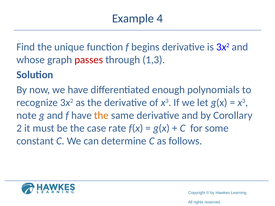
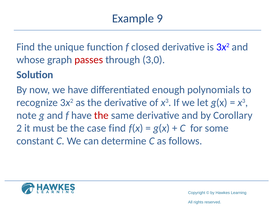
4: 4 -> 9
begins: begins -> closed
1,3: 1,3 -> 3,0
the at (101, 116) colour: orange -> red
case rate: rate -> find
